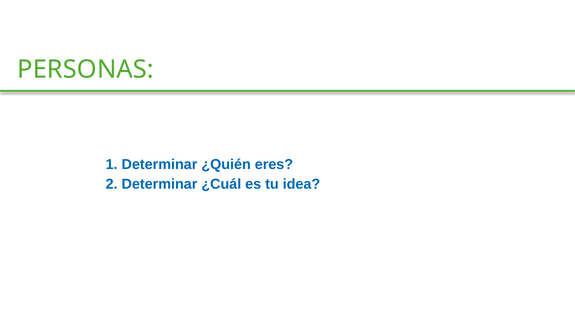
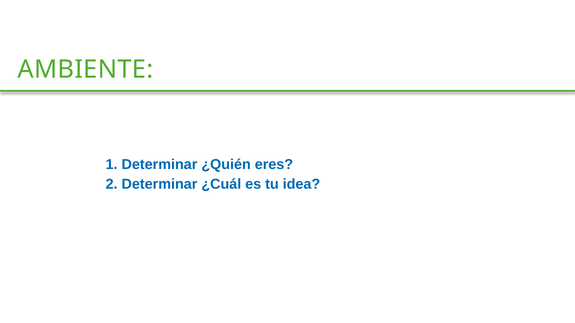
PERSONAS: PERSONAS -> AMBIENTE
